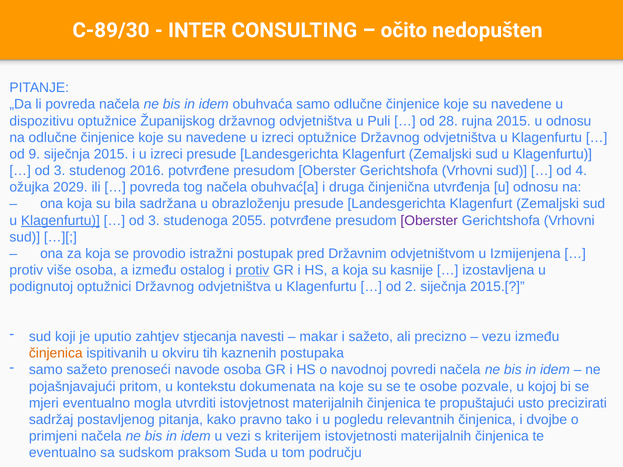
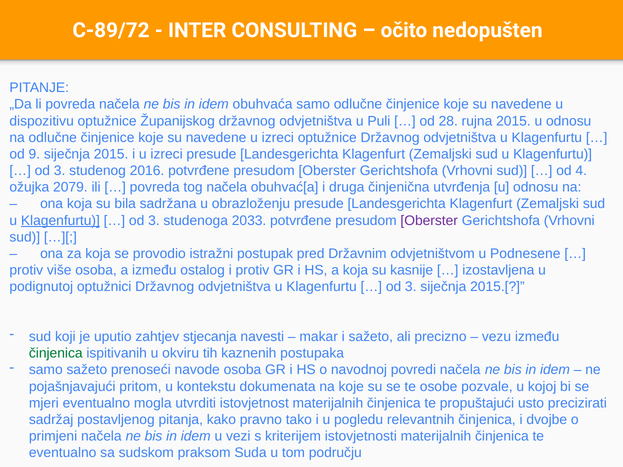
C-89/30: C-89/30 -> C-89/72
2029: 2029 -> 2079
2055: 2055 -> 2033
Izmijenjena: Izmijenjena -> Podnesene
protiv at (252, 270) underline: present -> none
2 at (411, 287): 2 -> 3
činjenica at (56, 353) colour: orange -> green
